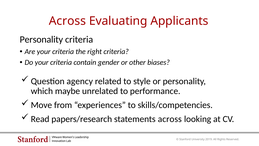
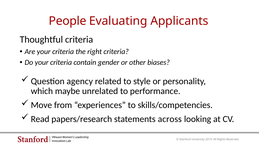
Across at (67, 21): Across -> People
Personality at (41, 39): Personality -> Thoughtful
